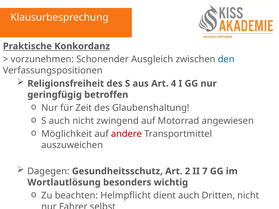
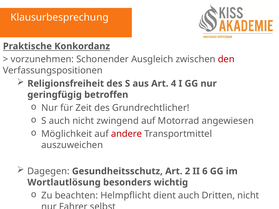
den colour: blue -> red
Glaubenshaltung: Glaubenshaltung -> Grundrechtlicher
7: 7 -> 6
